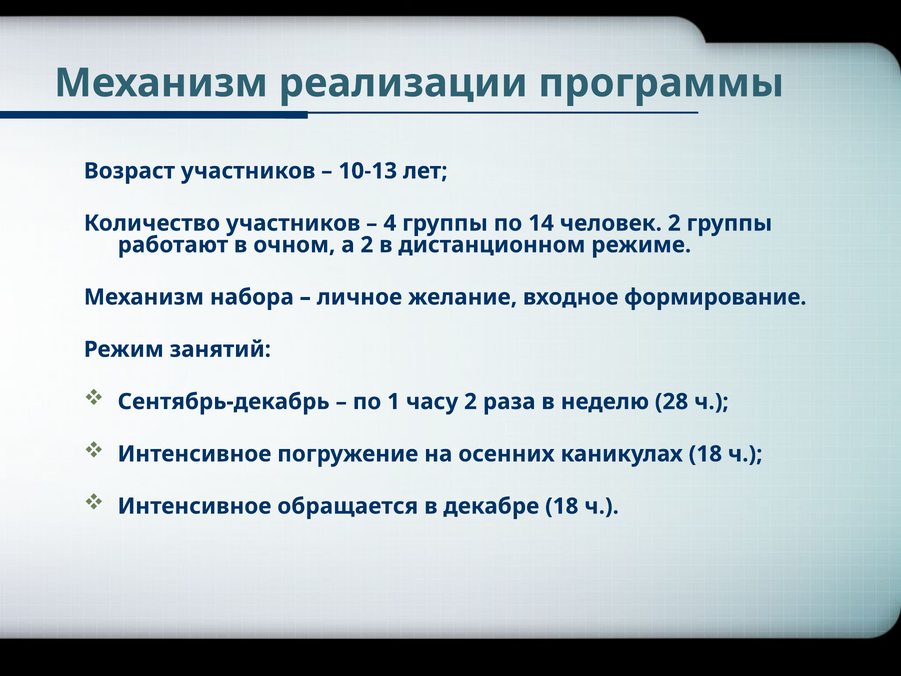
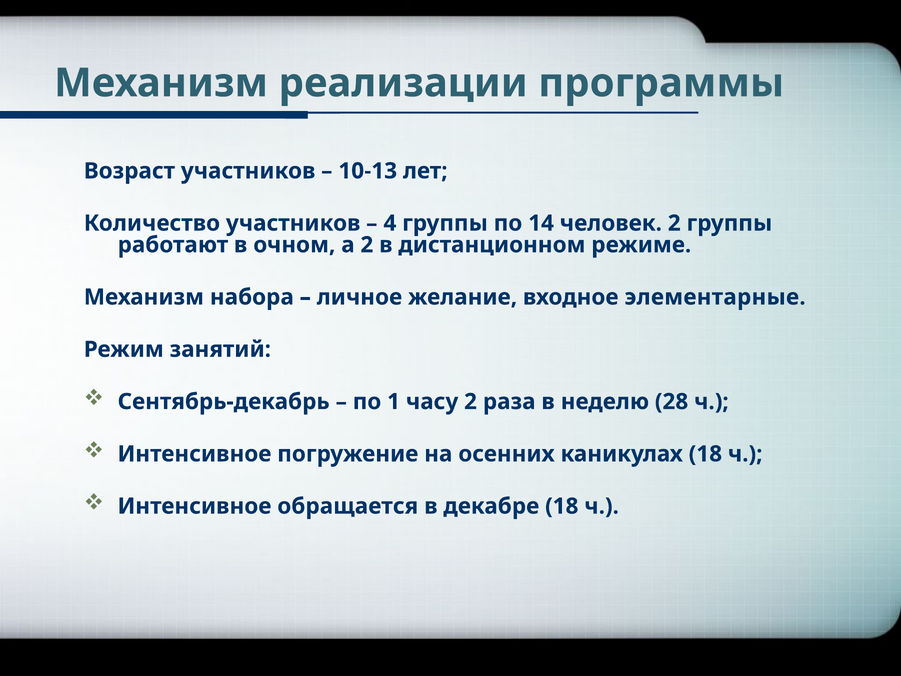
формирование: формирование -> элементарные
